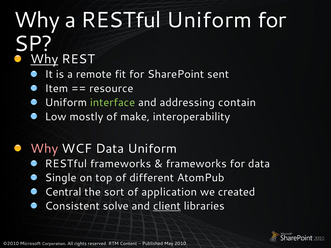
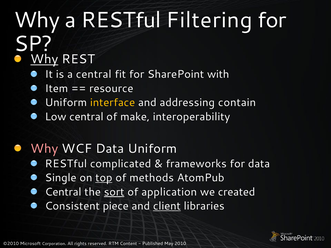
RESTful Uniform: Uniform -> Filtering
a remote: remote -> central
sent: sent -> with
interface colour: light green -> yellow
Low mostly: mostly -> central
RESTful frameworks: frameworks -> complicated
top underline: none -> present
different: different -> methods
sort underline: none -> present
solve: solve -> piece
